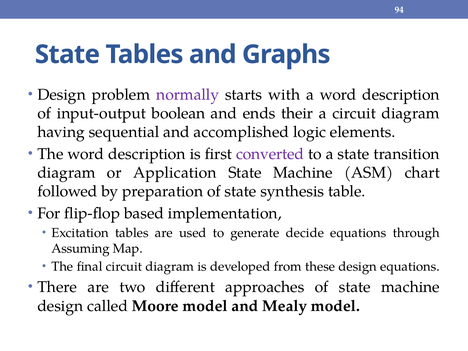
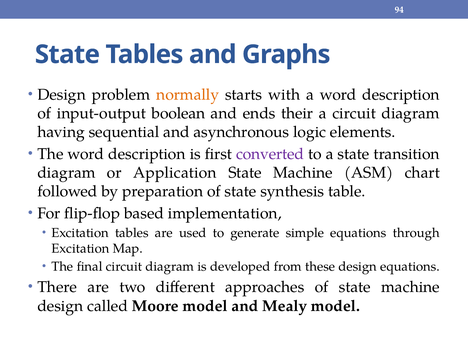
normally colour: purple -> orange
accomplished: accomplished -> asynchronous
decide: decide -> simple
Assuming at (81, 248): Assuming -> Excitation
